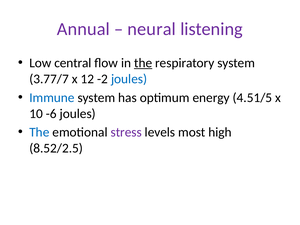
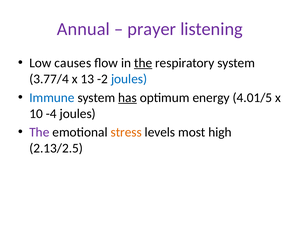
neural: neural -> prayer
central: central -> causes
3.77/7: 3.77/7 -> 3.77/4
12: 12 -> 13
has underline: none -> present
4.51/5: 4.51/5 -> 4.01/5
-6: -6 -> -4
The at (39, 132) colour: blue -> purple
stress colour: purple -> orange
8.52/2.5: 8.52/2.5 -> 2.13/2.5
